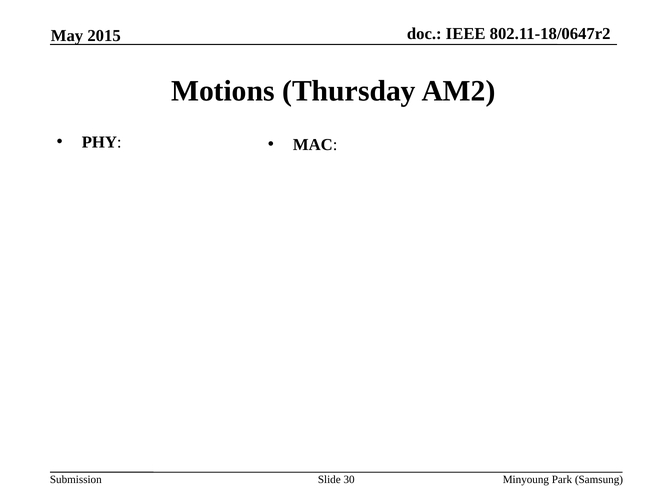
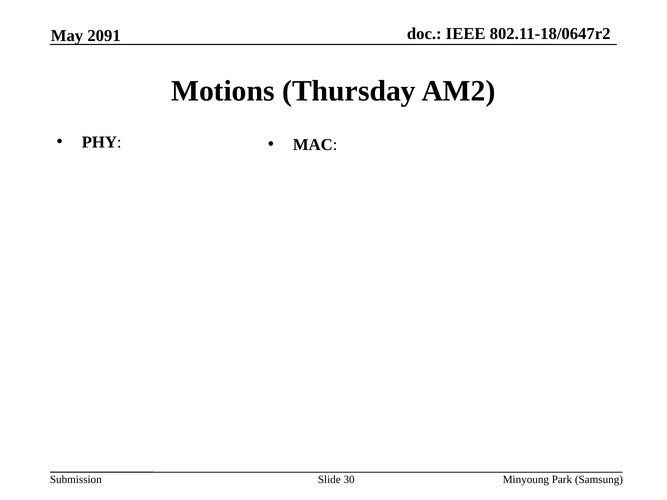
2015: 2015 -> 2091
